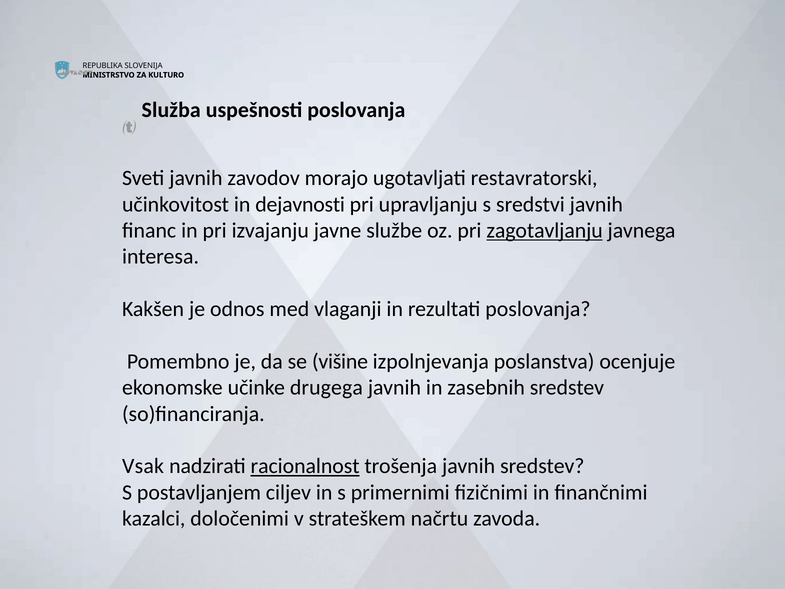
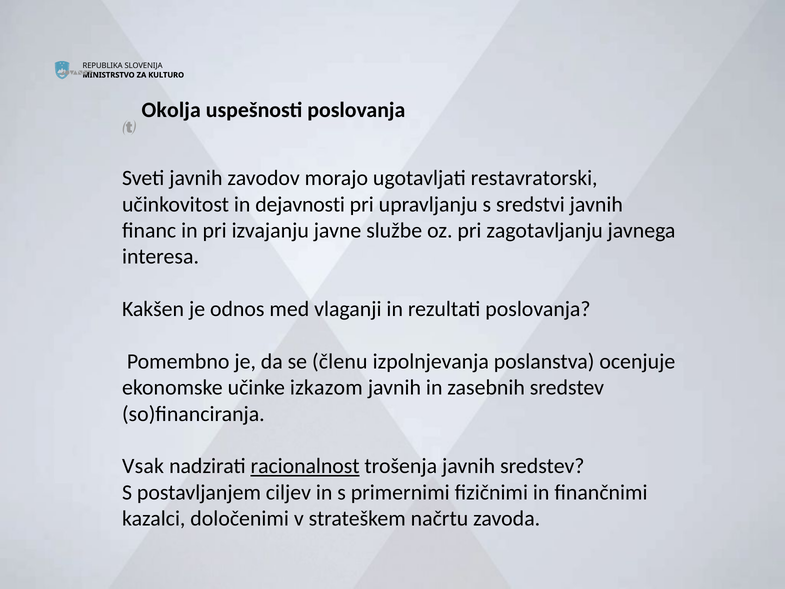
Služba: Služba -> Okolja
zagotavljanju underline: present -> none
višine: višine -> členu
drugega: drugega -> izkazom
